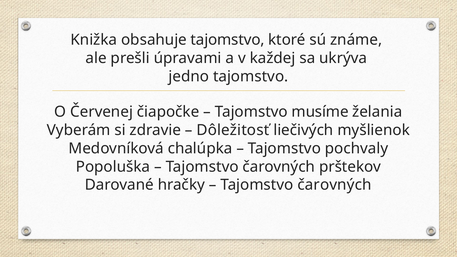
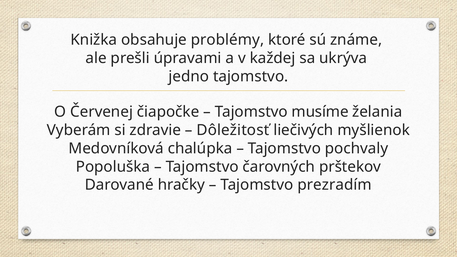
obsahuje tajomstvo: tajomstvo -> problémy
čarovných at (335, 185): čarovných -> prezradím
